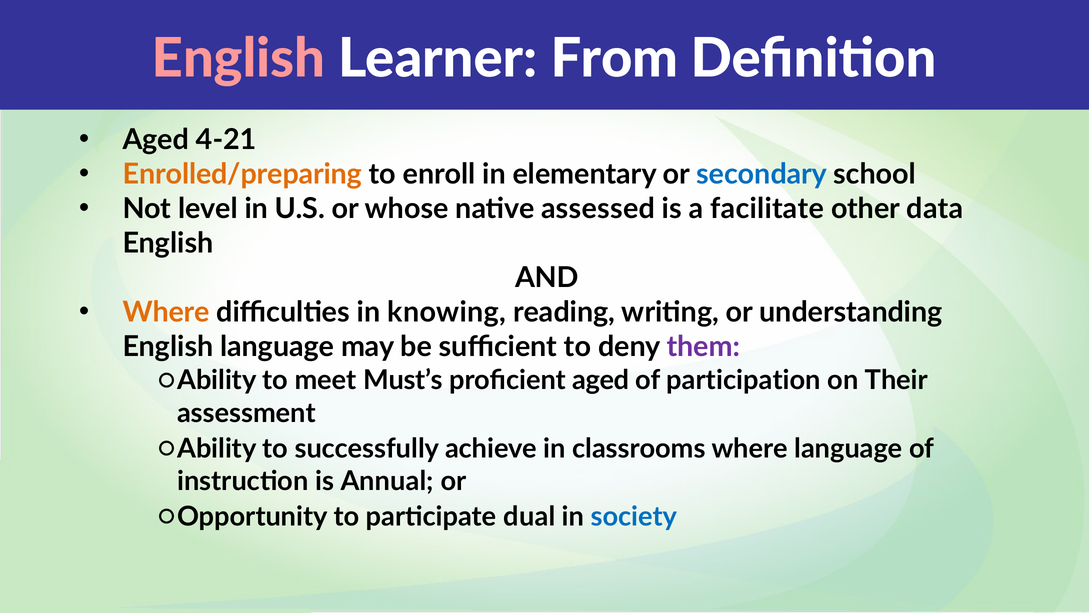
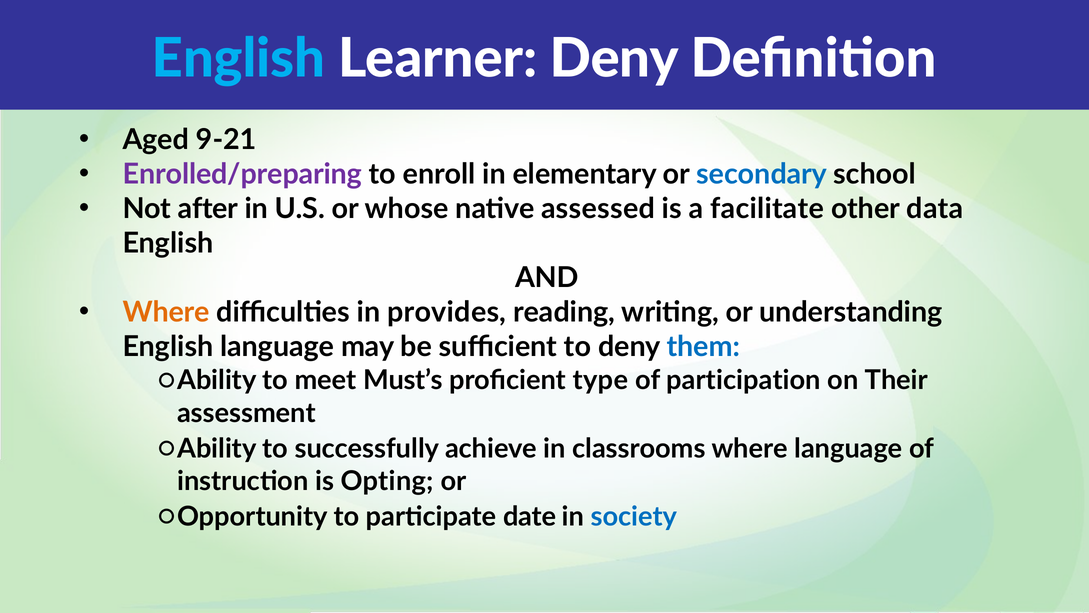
English at (239, 59) colour: pink -> light blue
Learner From: From -> Deny
4-21: 4-21 -> 9-21
Enrolled/preparing colour: orange -> purple
level: level -> after
knowing: knowing -> provides
them colour: purple -> blue
proficient aged: aged -> type
Annual: Annual -> Opting
dual: dual -> date
